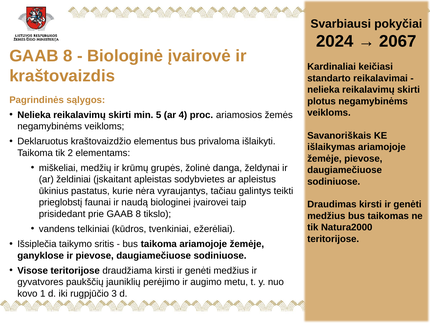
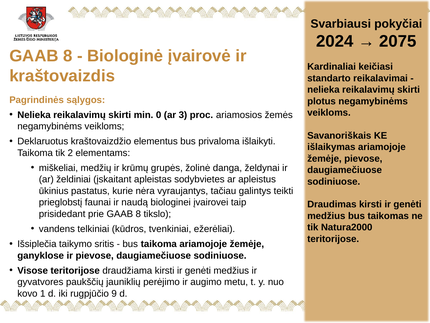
2067: 2067 -> 2075
5: 5 -> 0
4: 4 -> 3
3: 3 -> 9
